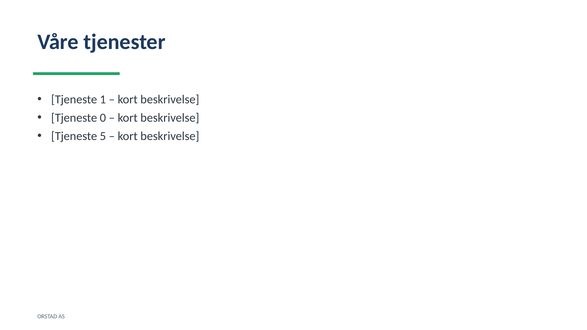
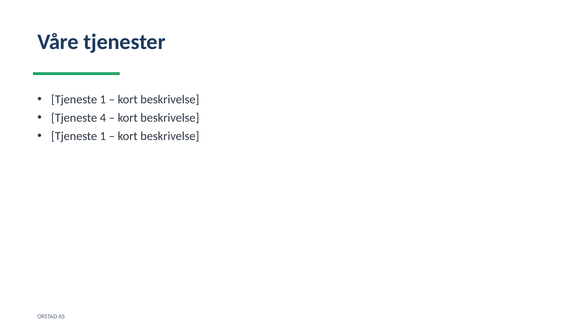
0: 0 -> 4
5 at (103, 136): 5 -> 1
